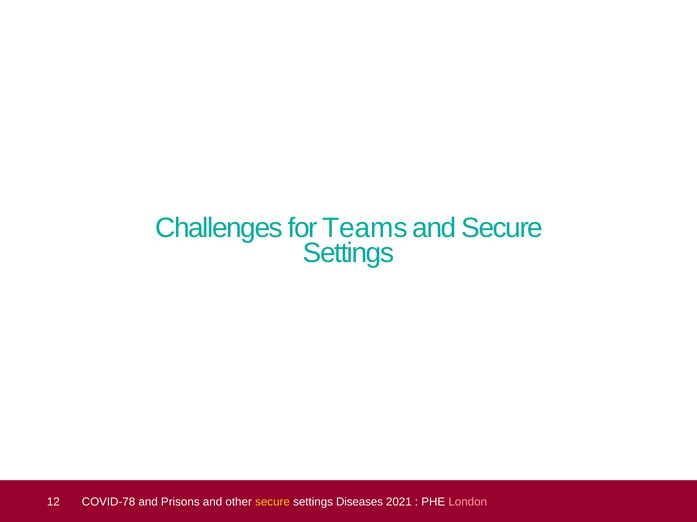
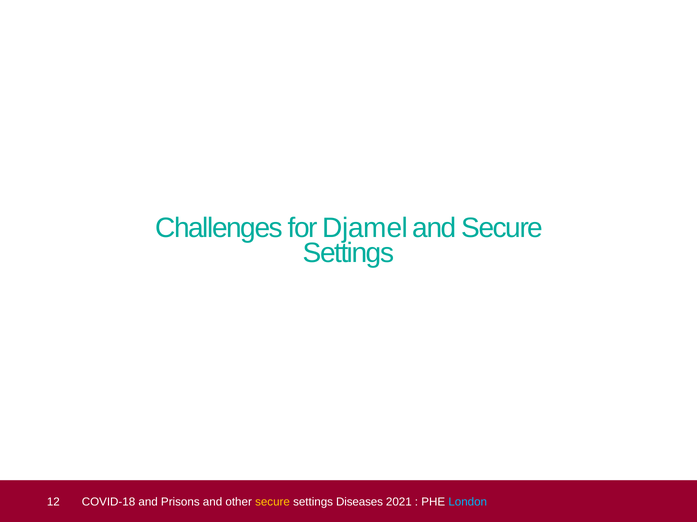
Teams: Teams -> Djamel
COVID-78: COVID-78 -> COVID-18
London colour: pink -> light blue
